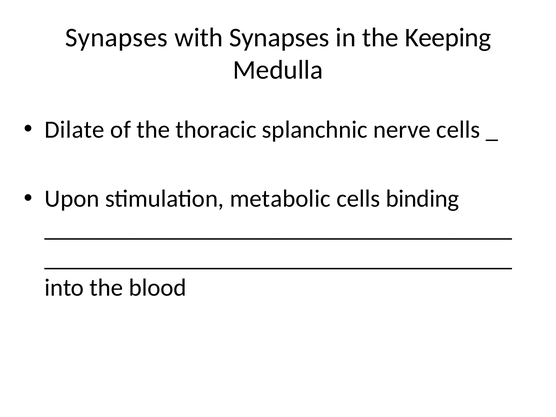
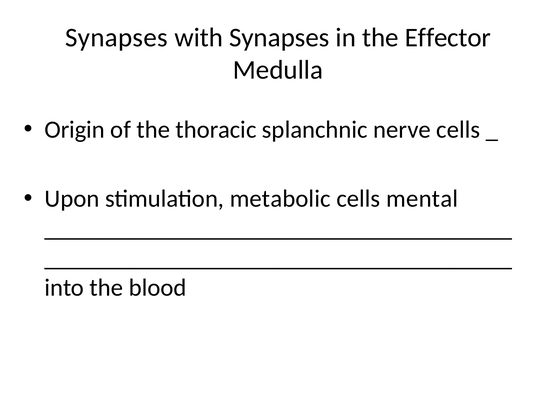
Keeping: Keeping -> Effector
Dilate: Dilate -> Origin
binding: binding -> mental
